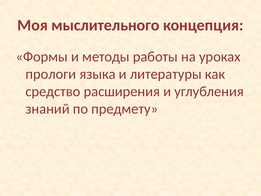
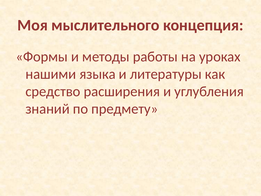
прологи: прологи -> нашими
